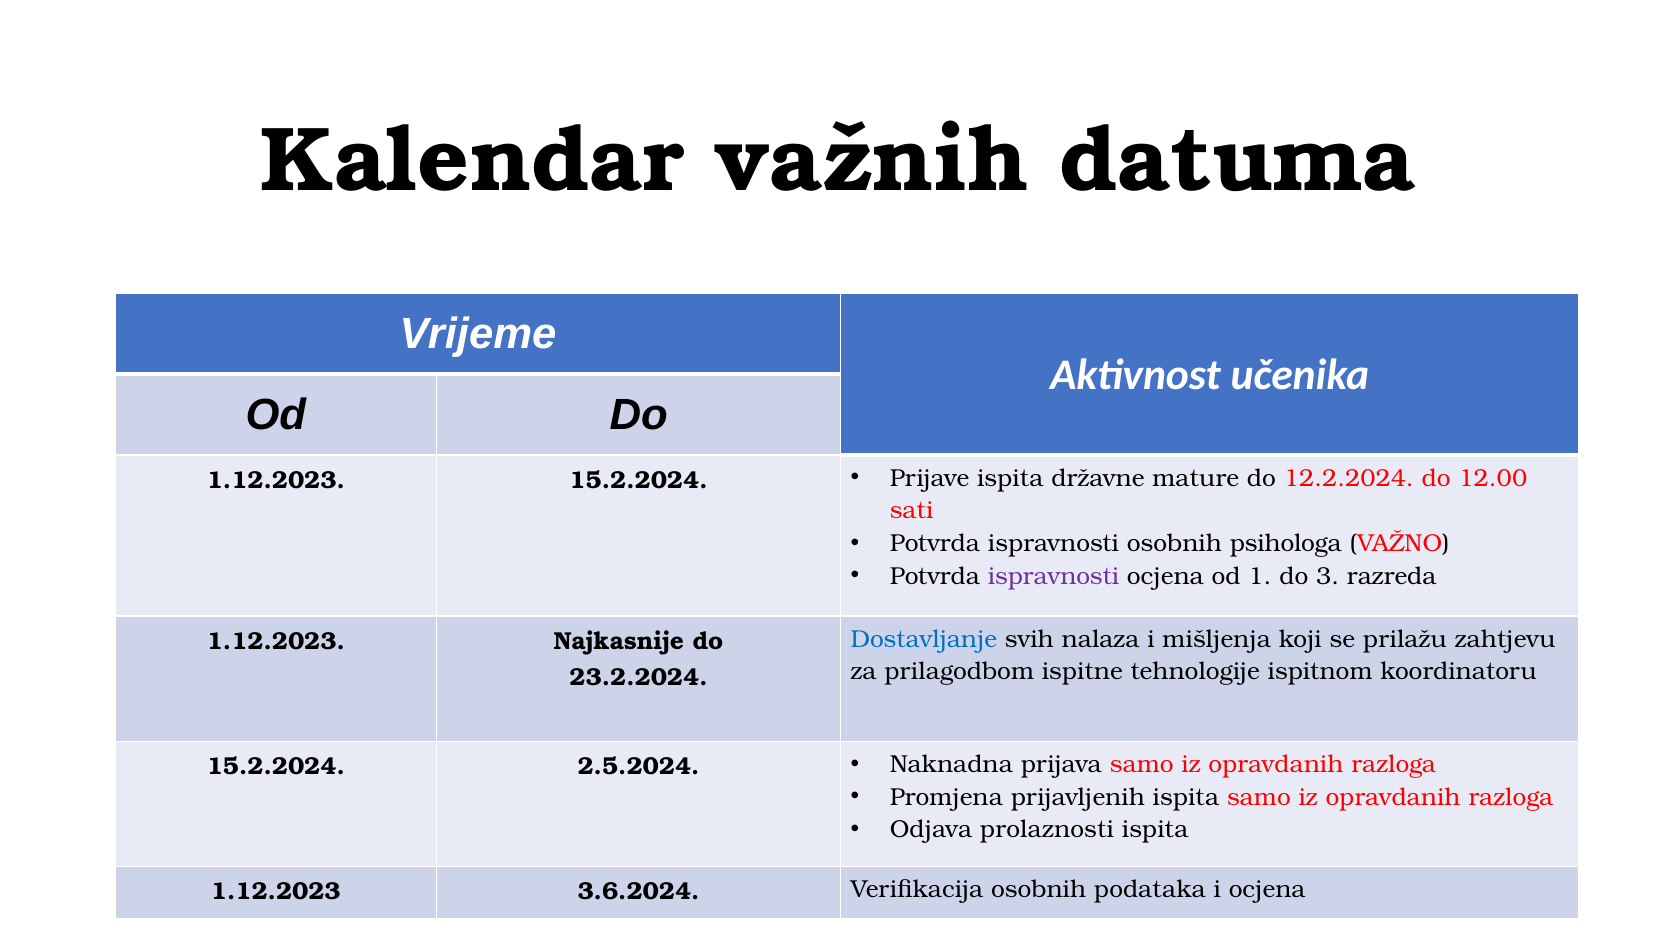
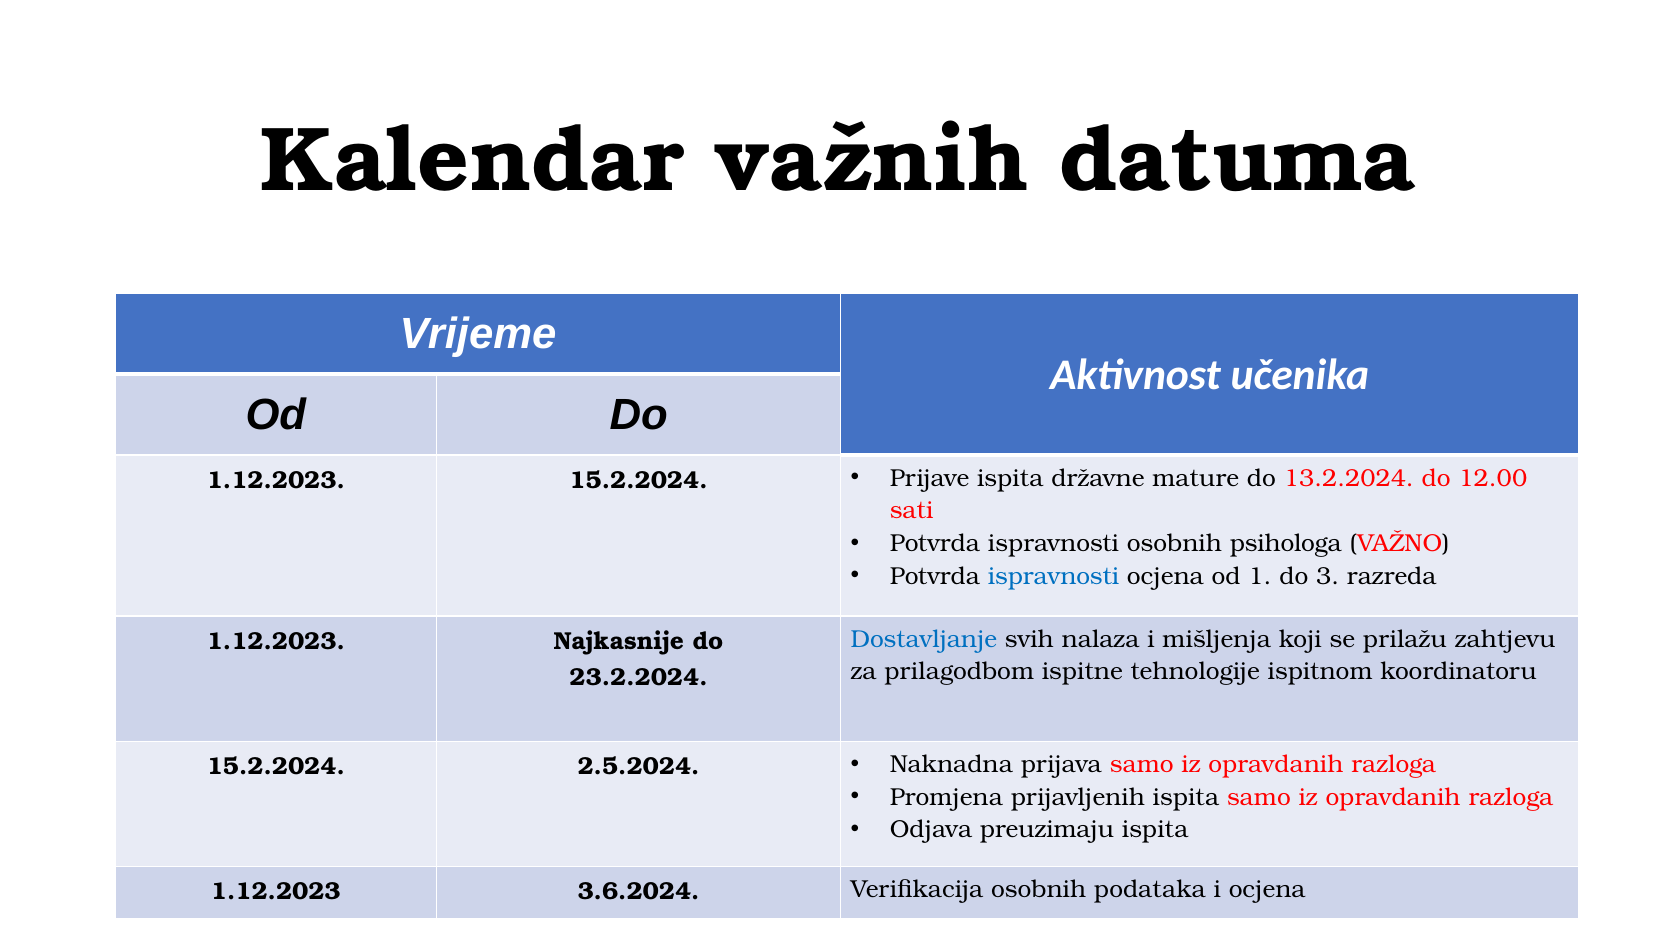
12.2.2024: 12.2.2024 -> 13.2.2024
ispravnosti at (1054, 576) colour: purple -> blue
prolaznosti: prolaznosti -> preuzimaju
